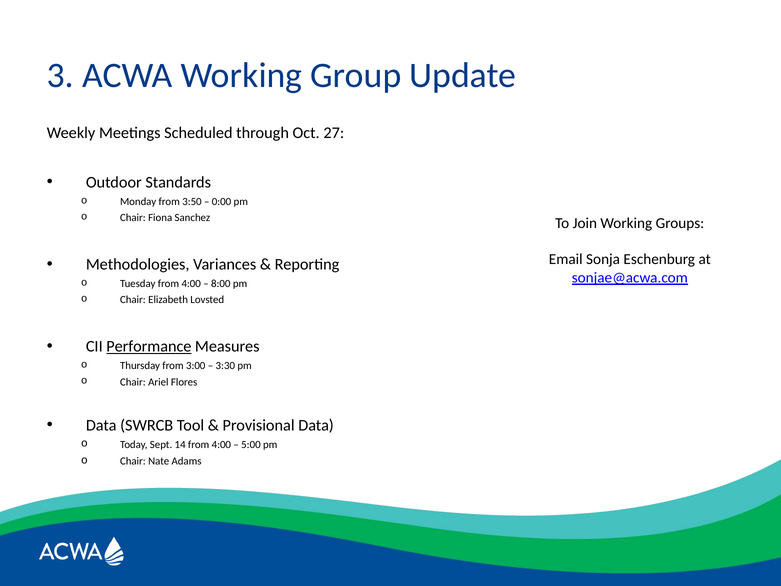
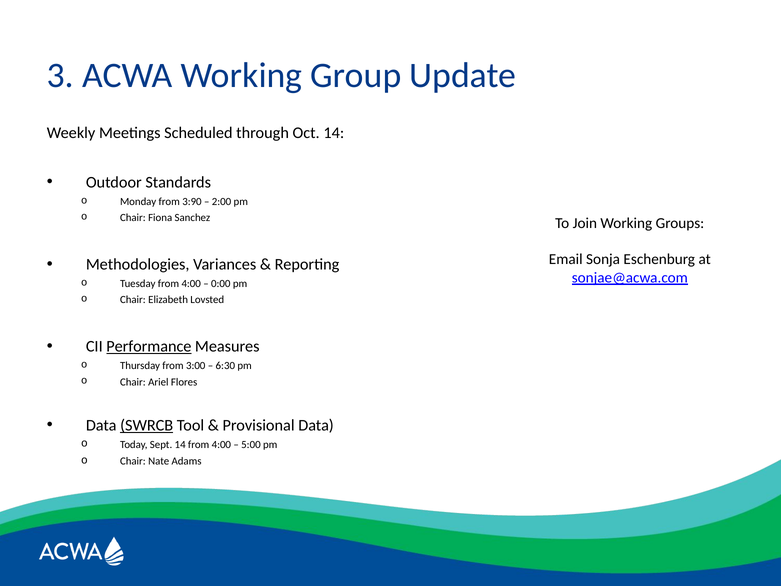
Oct 27: 27 -> 14
3:50: 3:50 -> 3:90
0:00: 0:00 -> 2:00
8:00: 8:00 -> 0:00
3:30: 3:30 -> 6:30
SWRCB underline: none -> present
